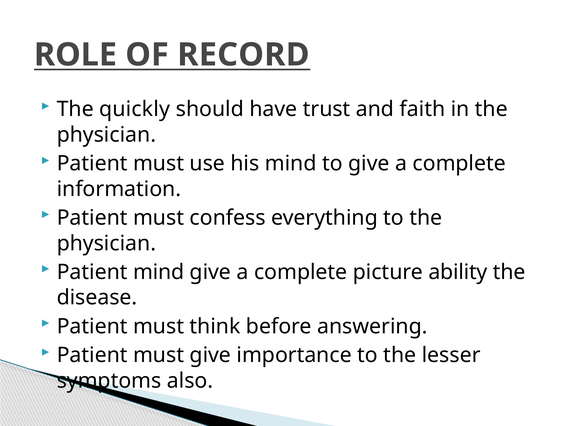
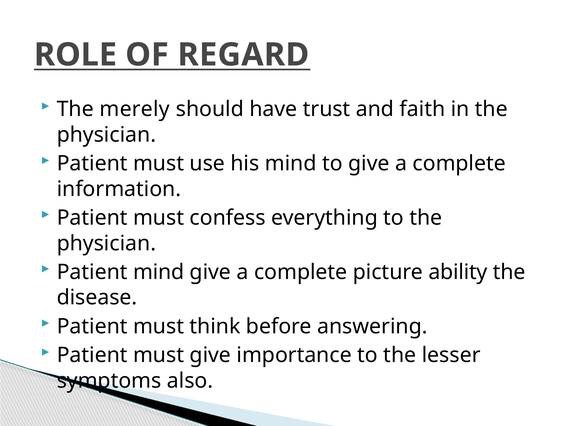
RECORD: RECORD -> REGARD
quickly: quickly -> merely
